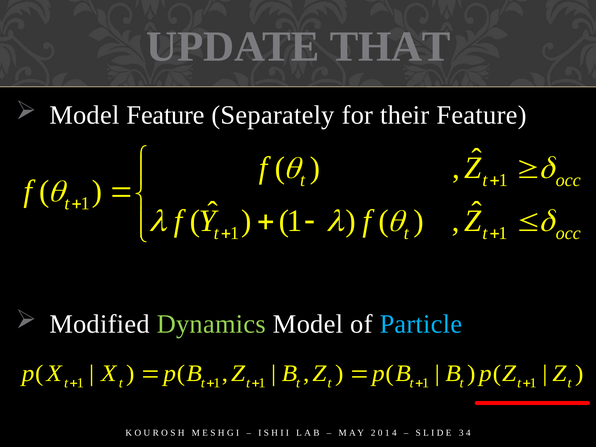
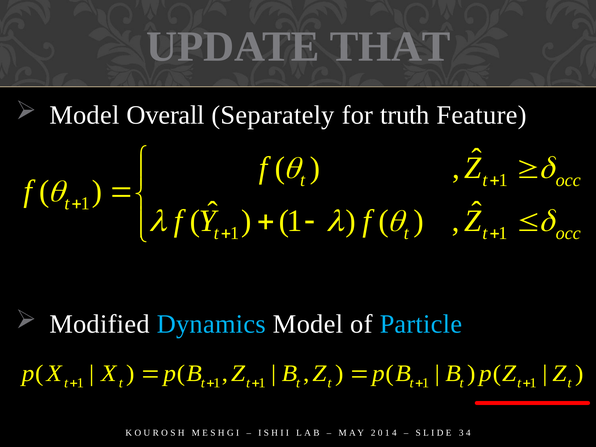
Model Feature: Feature -> Overall
their: their -> truth
Dynamics colour: light green -> light blue
